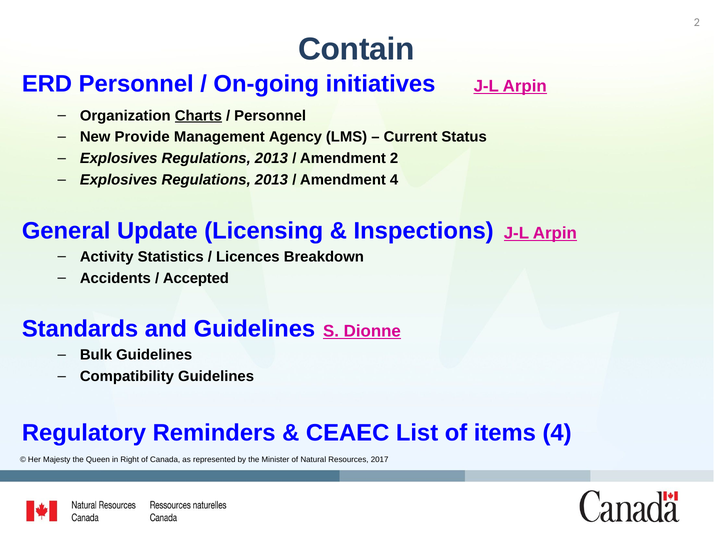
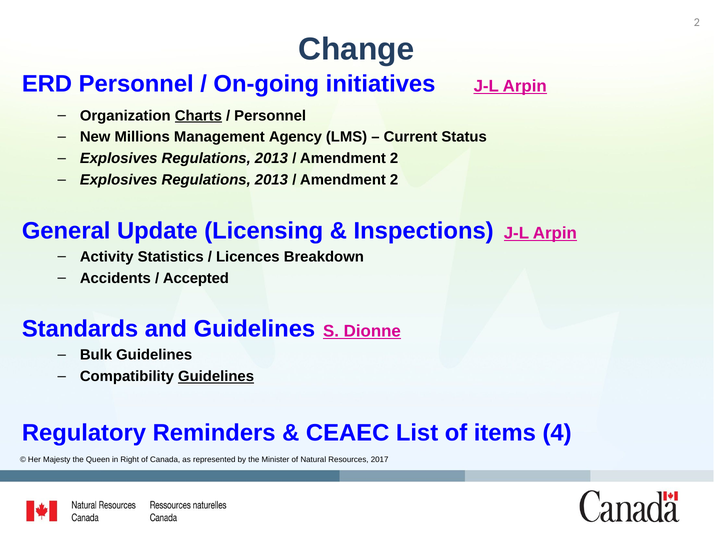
Contain: Contain -> Change
Provide: Provide -> Millions
4 at (394, 180): 4 -> 2
Guidelines at (216, 377) underline: none -> present
